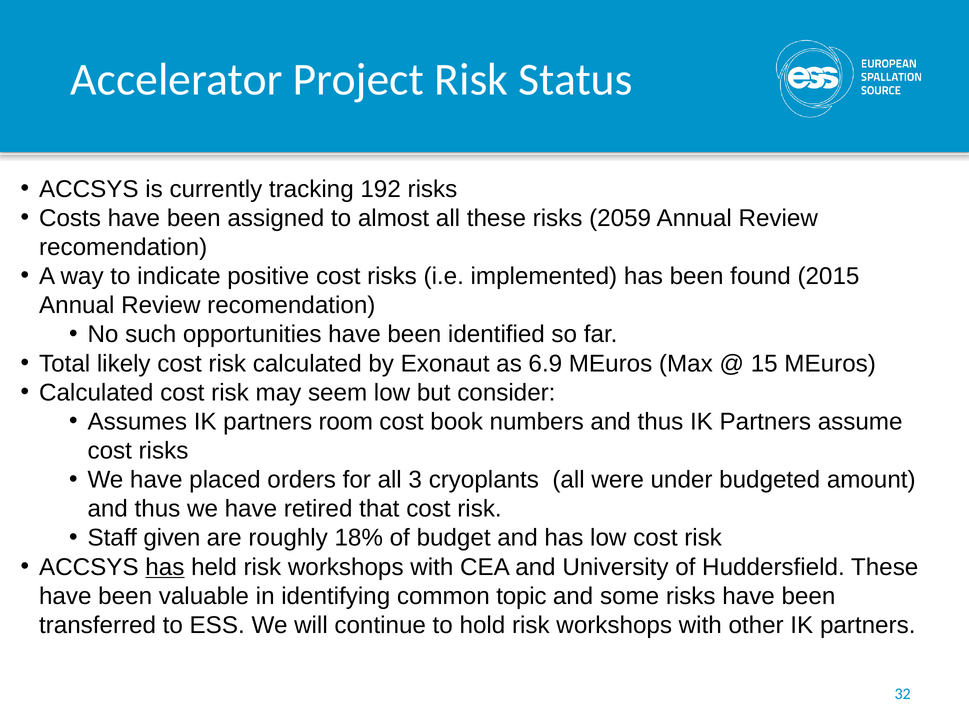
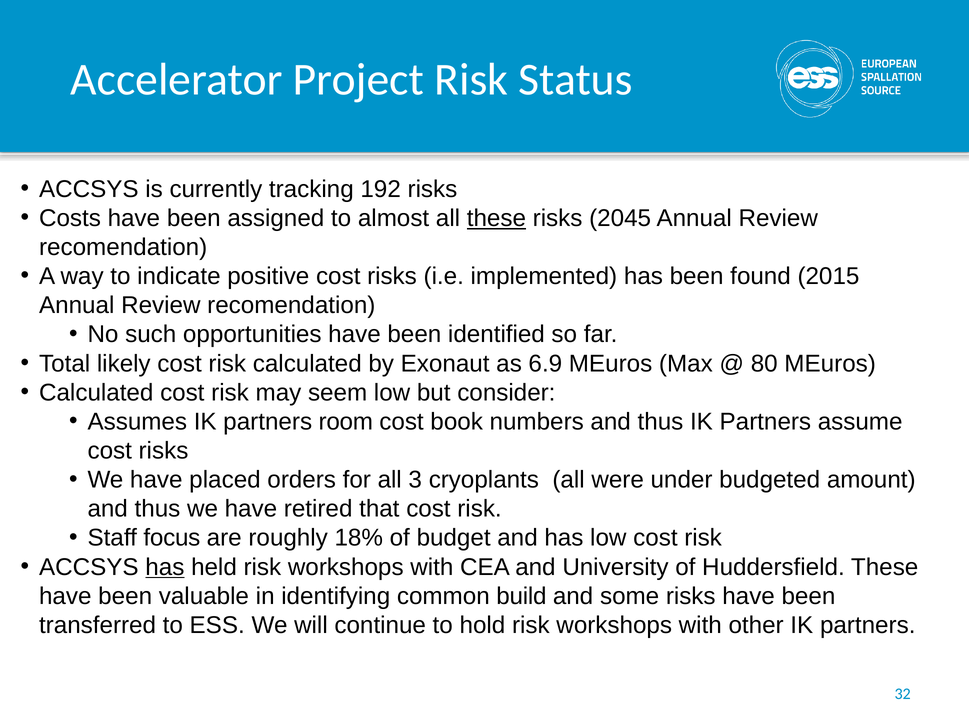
these at (496, 218) underline: none -> present
2059: 2059 -> 2045
15: 15 -> 80
given: given -> focus
topic: topic -> build
